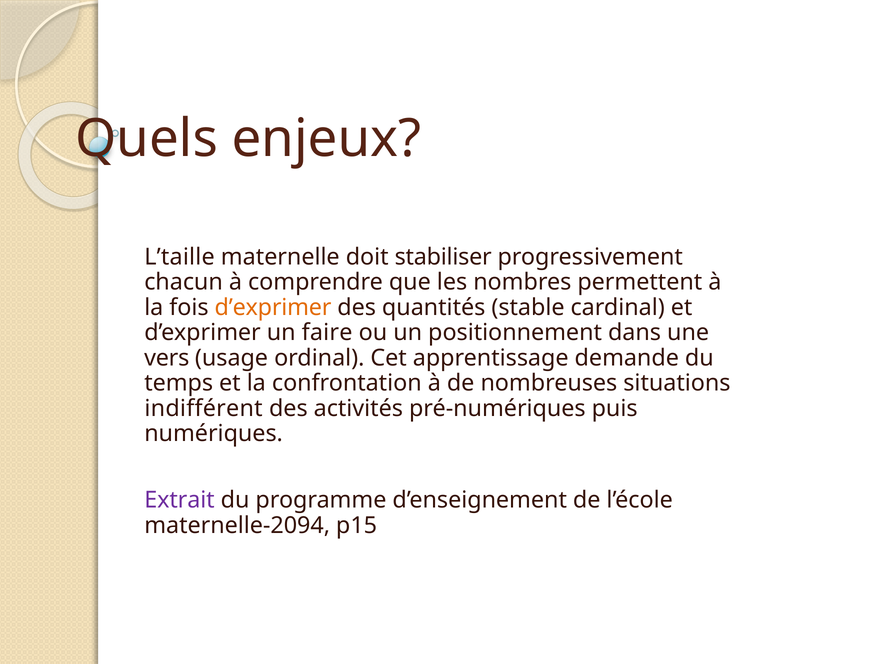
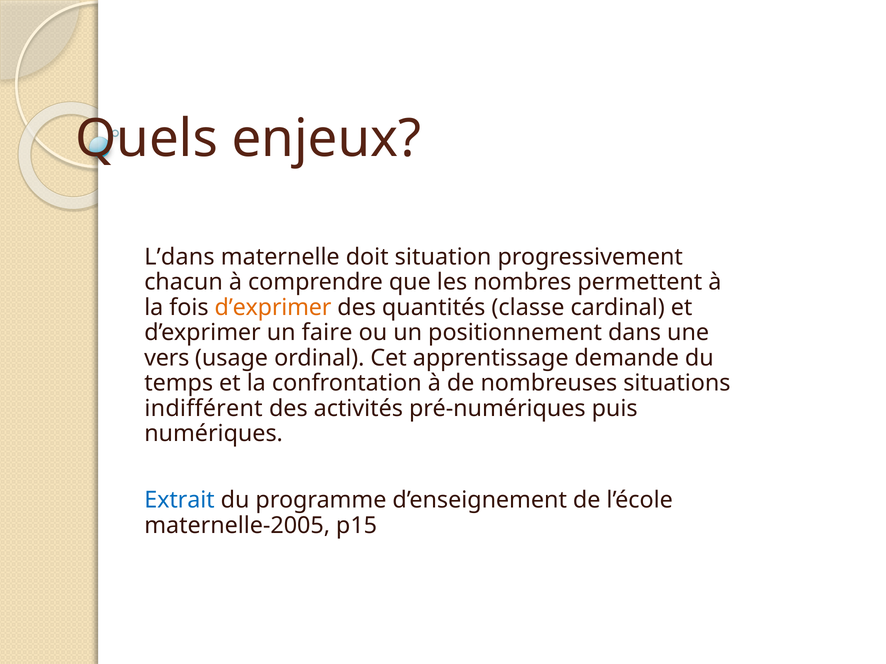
L’taille: L’taille -> L’dans
stabiliser: stabiliser -> situation
stable: stable -> classe
Extrait colour: purple -> blue
maternelle-2094: maternelle-2094 -> maternelle-2005
